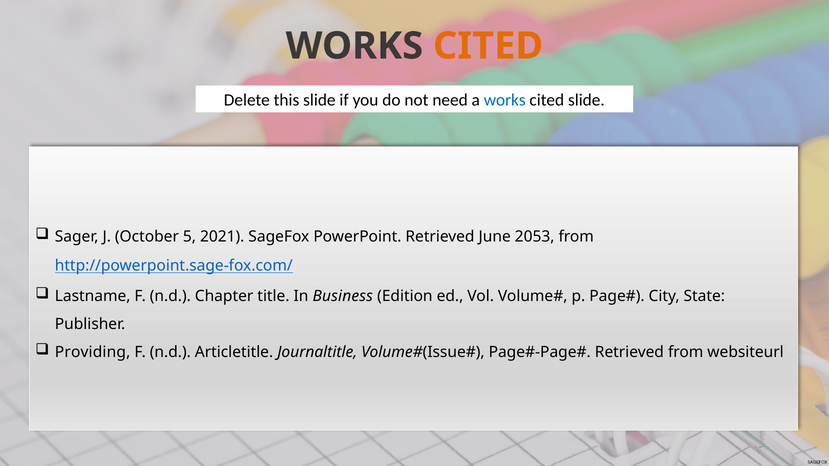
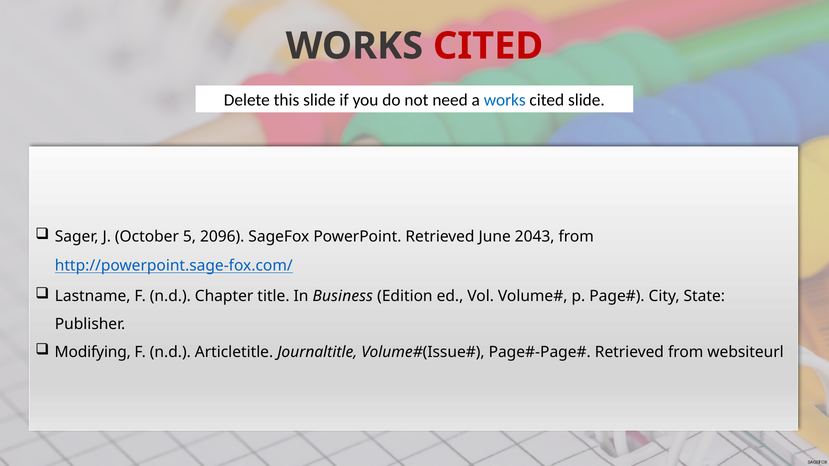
CITED at (488, 46) colour: orange -> red
2021: 2021 -> 2096
2053: 2053 -> 2043
Providing: Providing -> Modifying
